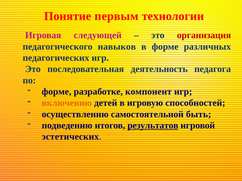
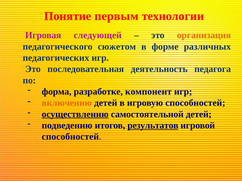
организация colour: red -> orange
навыков: навыков -> сюжетом
форме at (57, 92): форме -> форма
осуществлению underline: none -> present
самостоятельной быть: быть -> детей
эстетических at (70, 137): эстетических -> способностей
